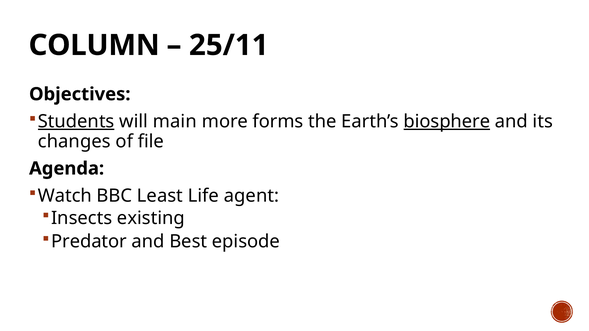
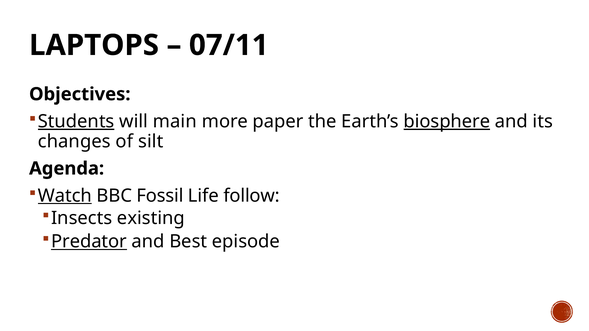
COLUMN: COLUMN -> LAPTOPS
25/11: 25/11 -> 07/11
forms: forms -> paper
file: file -> silt
Watch underline: none -> present
Least: Least -> Fossil
agent: agent -> follow
Predator underline: none -> present
